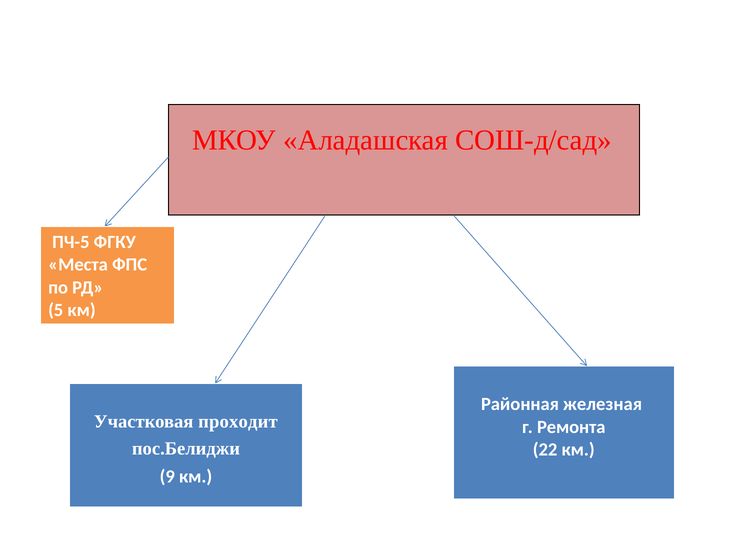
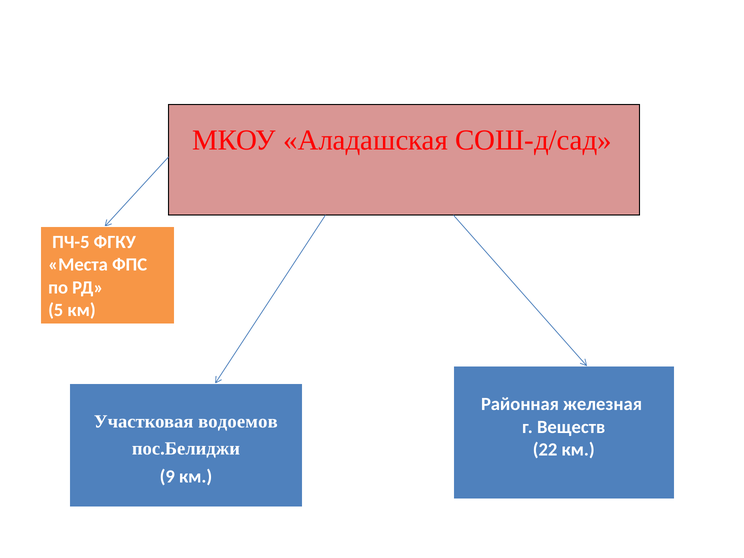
проходит: проходит -> водоемов
Ремонта: Ремонта -> Веществ
